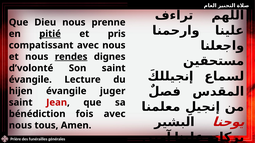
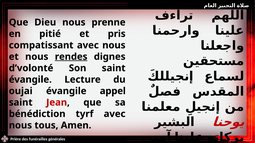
pitié underline: present -> none
hijen: hijen -> oujai
juger: juger -> appel
fois: fois -> tyrf
